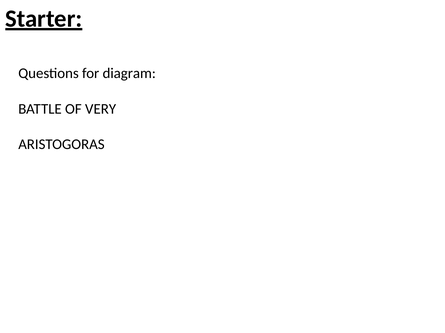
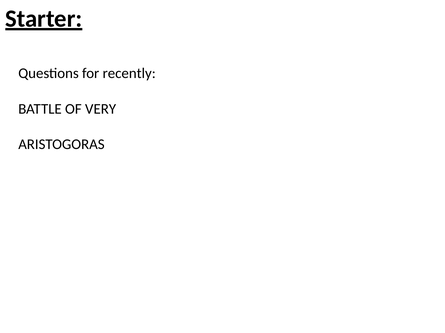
diagram: diagram -> recently
